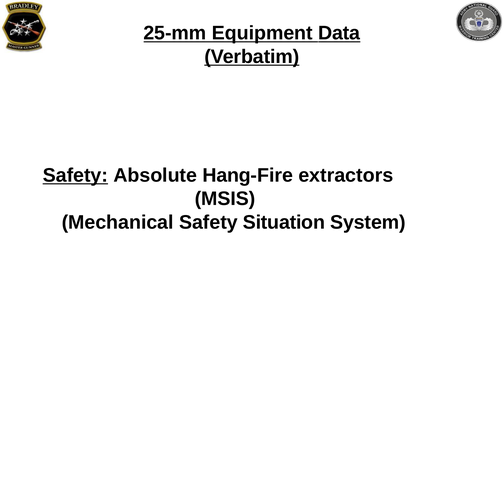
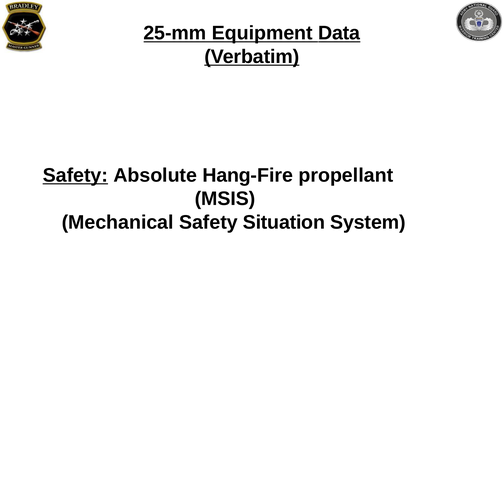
extractors: extractors -> propellant
